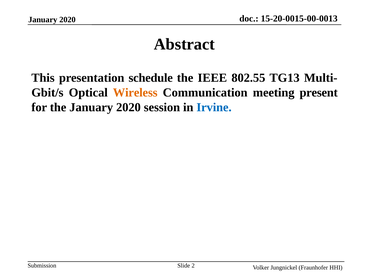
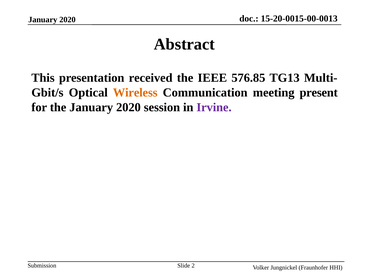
schedule: schedule -> received
802.55: 802.55 -> 576.85
Irvine colour: blue -> purple
